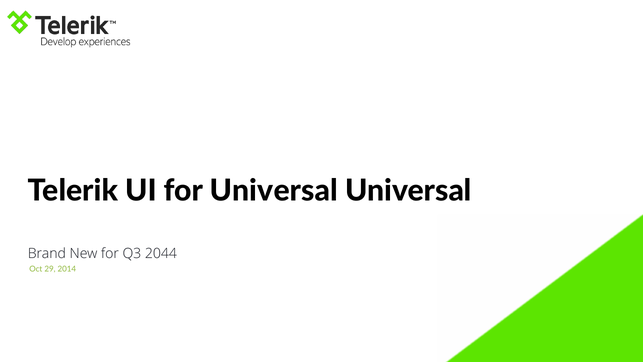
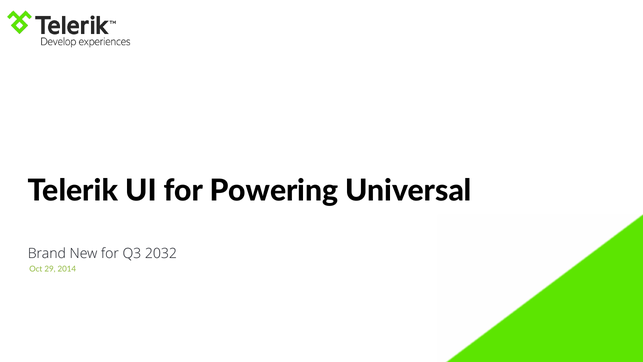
for Universal: Universal -> Powering
2044: 2044 -> 2032
